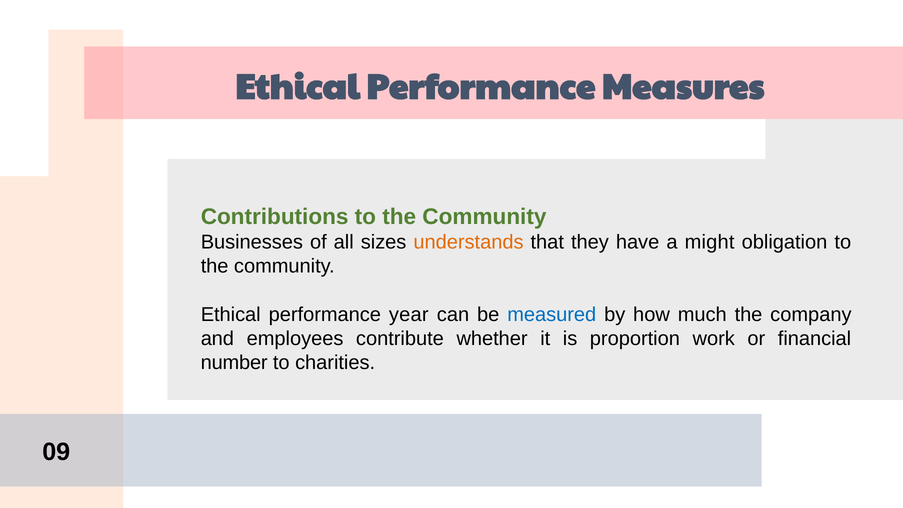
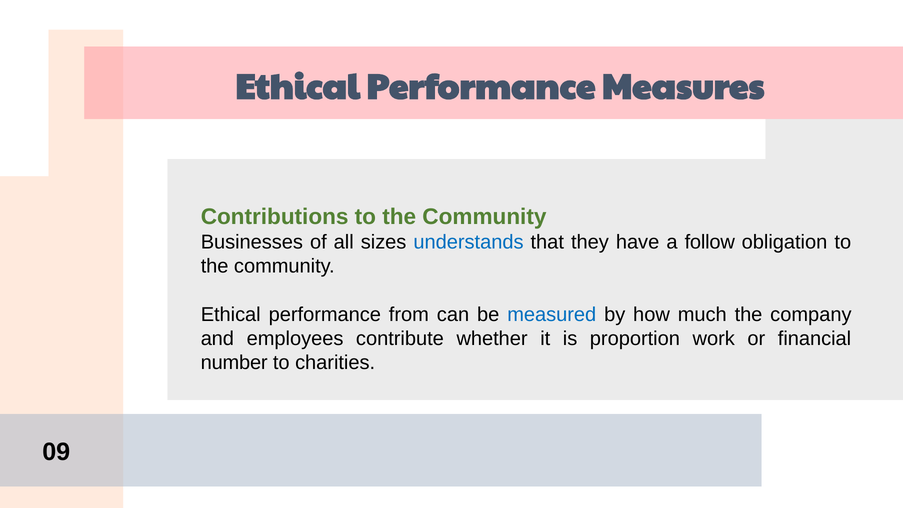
understands colour: orange -> blue
might: might -> follow
year: year -> from
